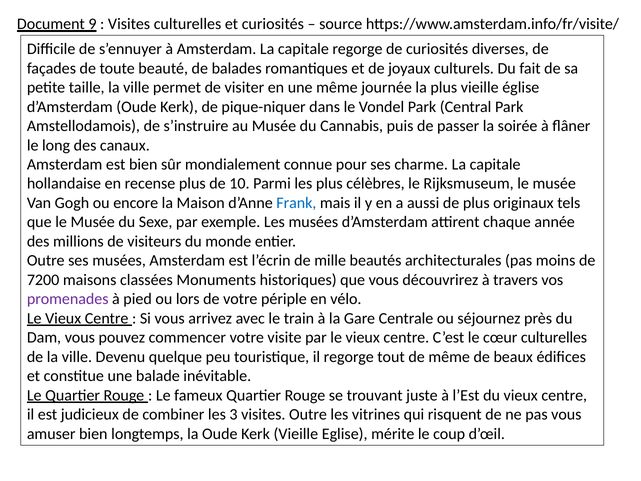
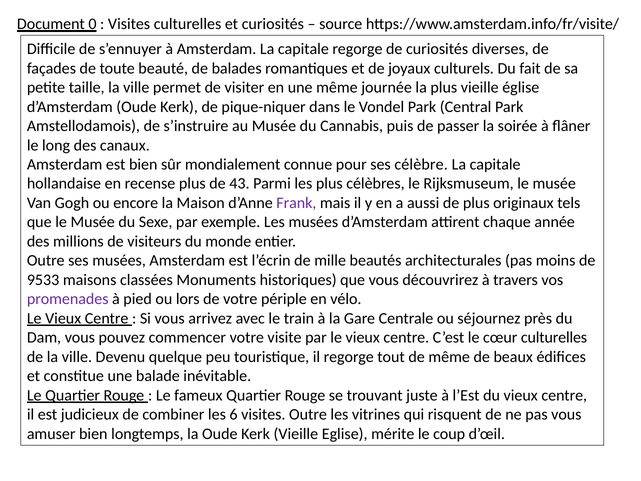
9: 9 -> 0
charme: charme -> célèbre
10: 10 -> 43
Frank colour: blue -> purple
7200: 7200 -> 9533
3: 3 -> 6
